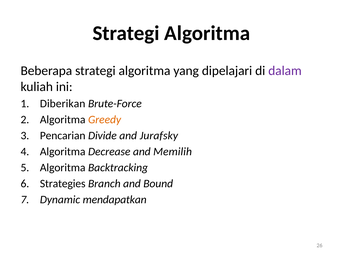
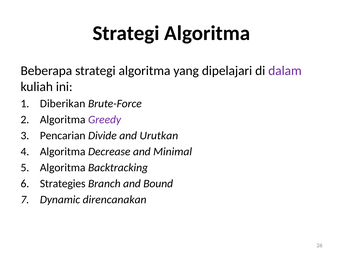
Greedy colour: orange -> purple
Jurafsky: Jurafsky -> Urutkan
Memilih: Memilih -> Minimal
mendapatkan: mendapatkan -> direncanakan
